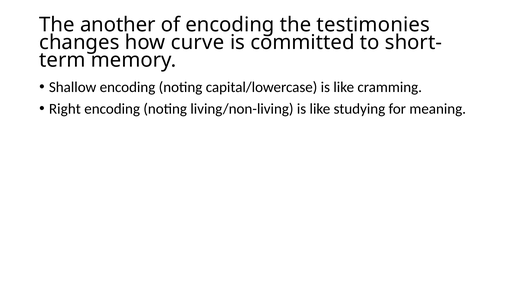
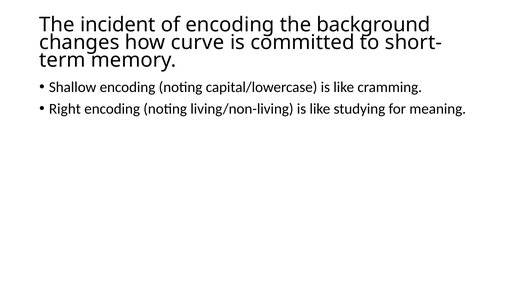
another: another -> incident
testimonies: testimonies -> background
